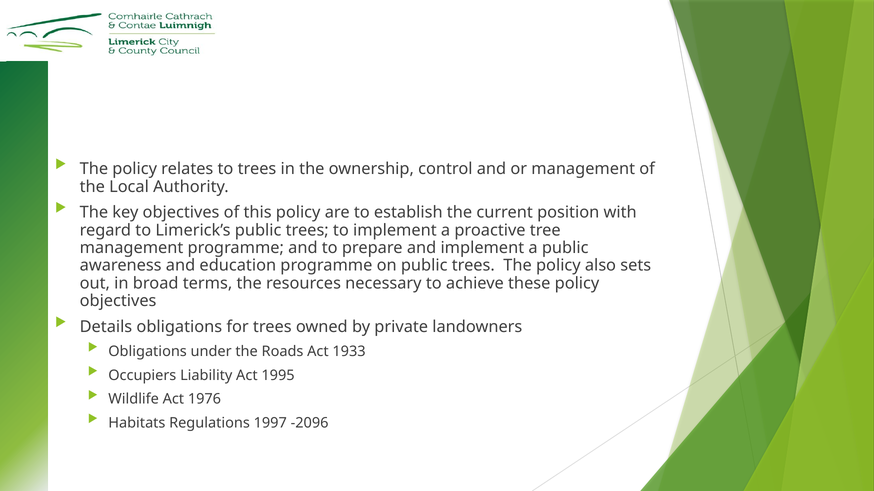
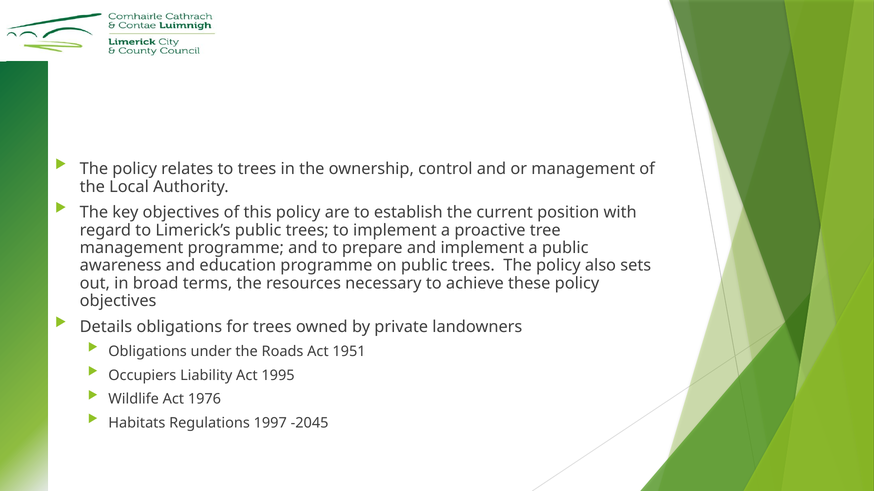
1933: 1933 -> 1951
-2096: -2096 -> -2045
